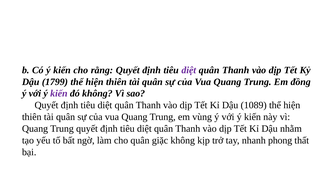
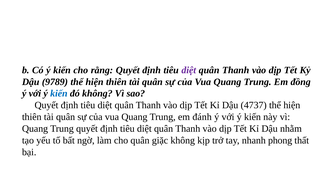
1799: 1799 -> 9789
kiến at (59, 94) colour: purple -> blue
1089: 1089 -> 4737
vùng: vùng -> đánh
